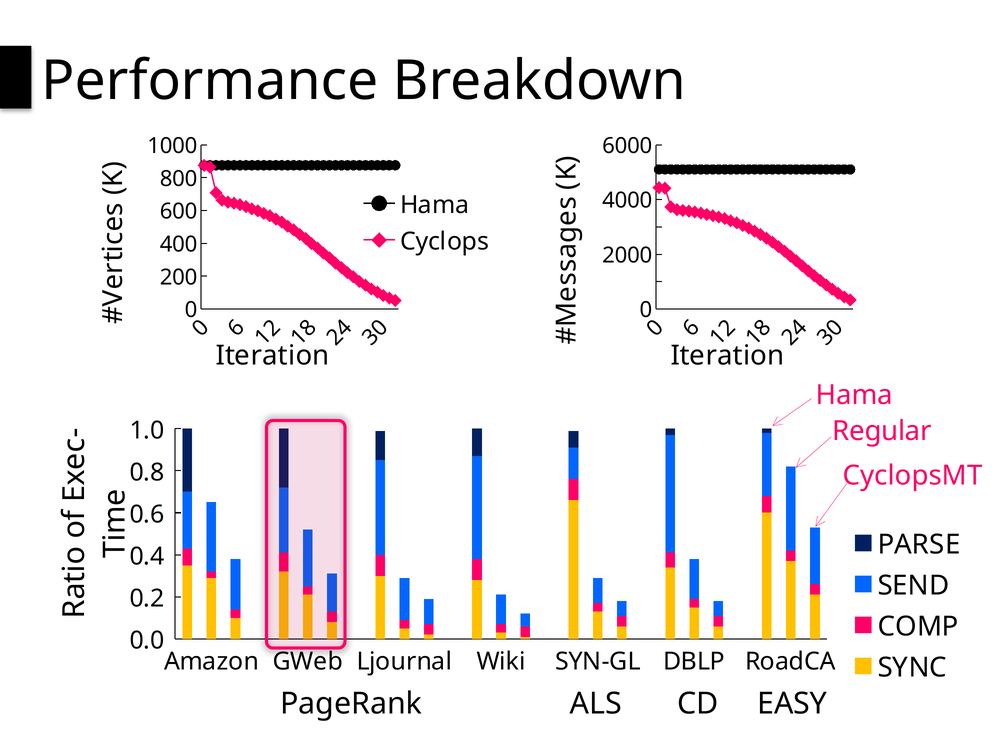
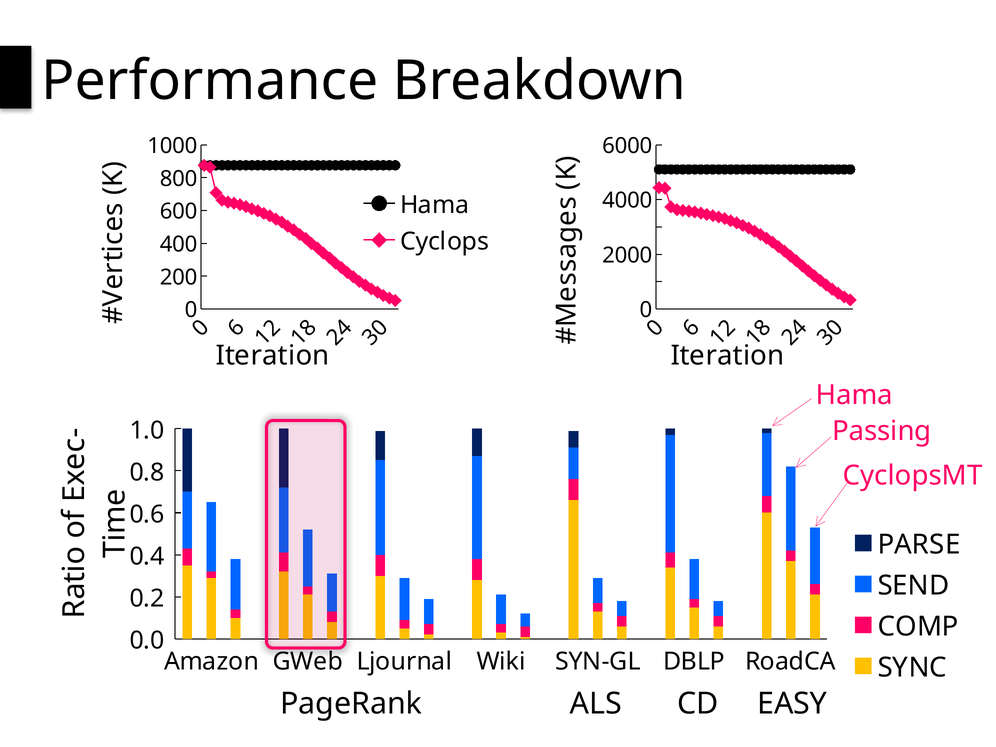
Regular: Regular -> Passing
